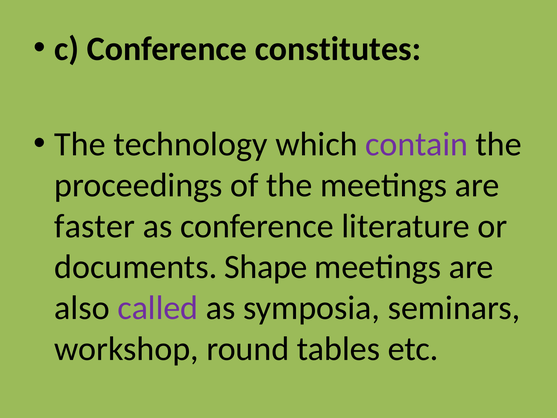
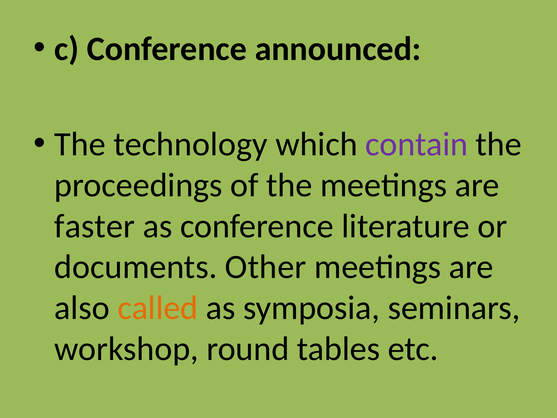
constitutes: constitutes -> announced
Shape: Shape -> Other
called colour: purple -> orange
